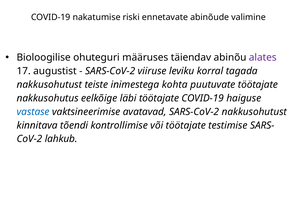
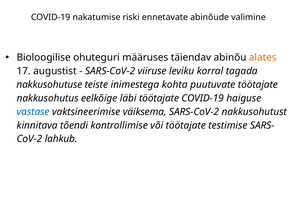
alates colour: purple -> orange
nakkusohutust at (49, 85): nakkusohutust -> nakkusohutuse
avatavad: avatavad -> väiksema
